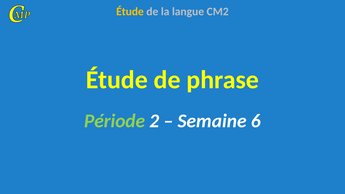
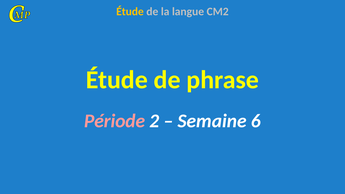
Période colour: light green -> pink
